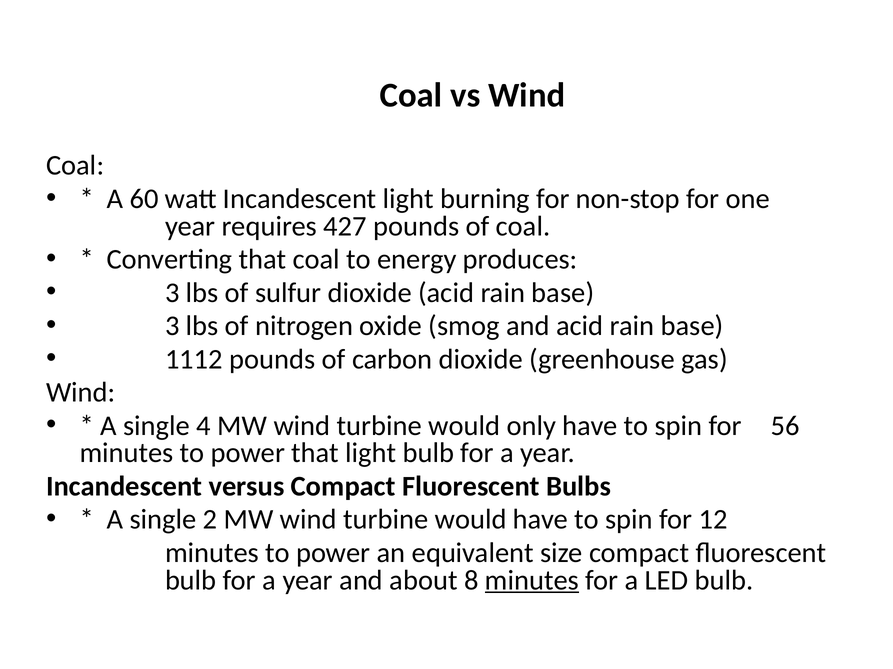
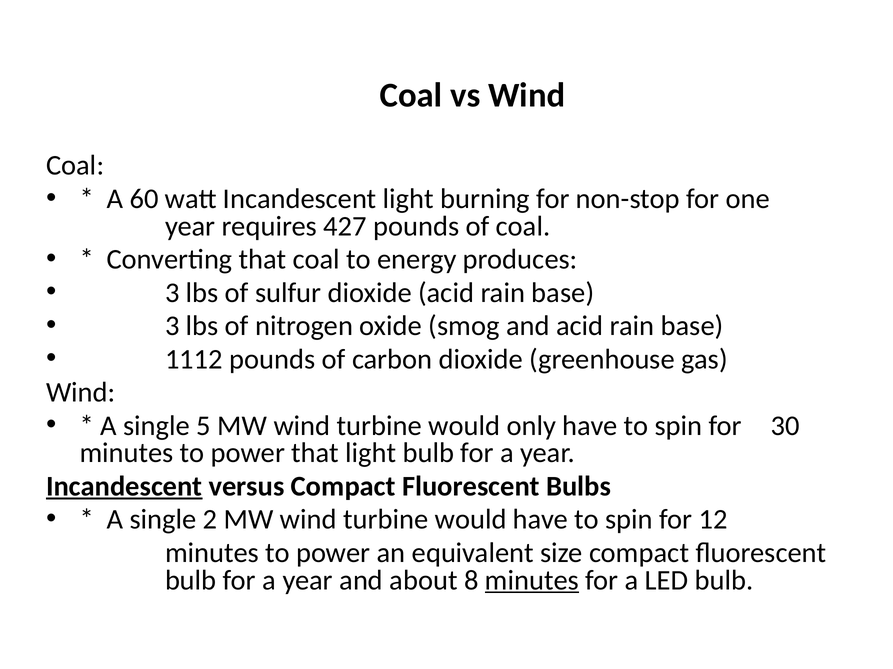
4: 4 -> 5
56: 56 -> 30
Incandescent at (124, 487) underline: none -> present
